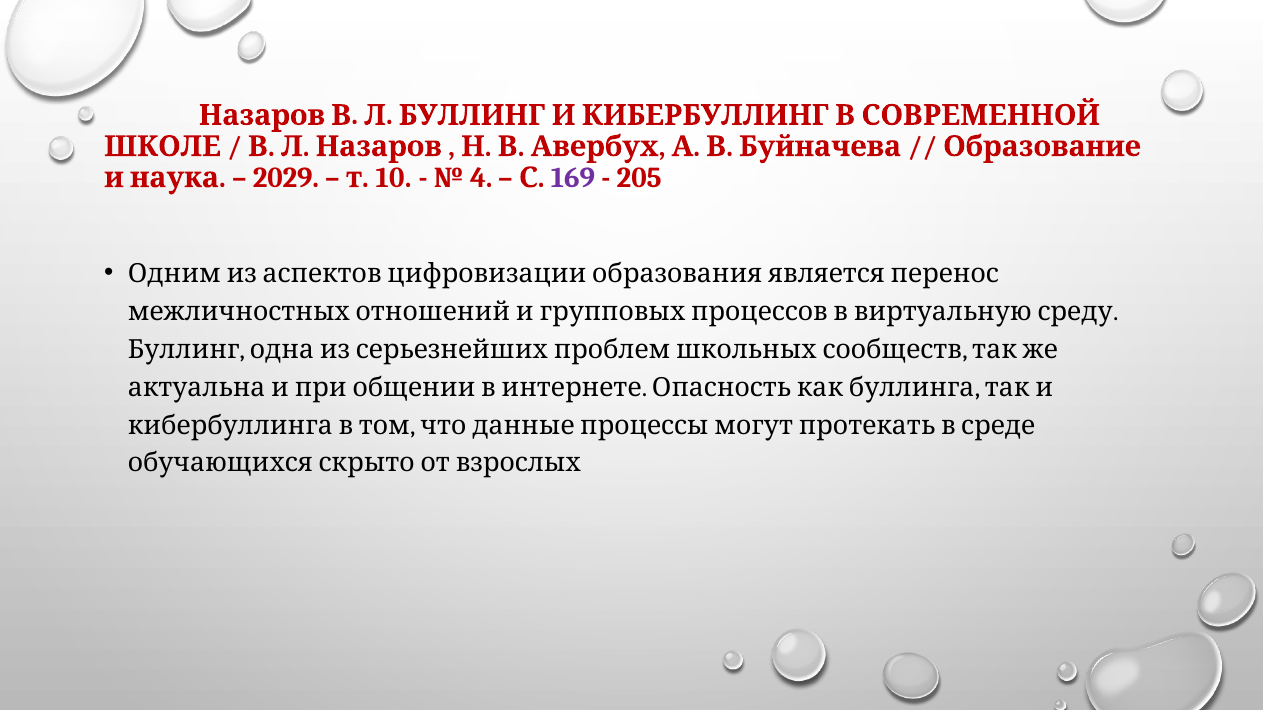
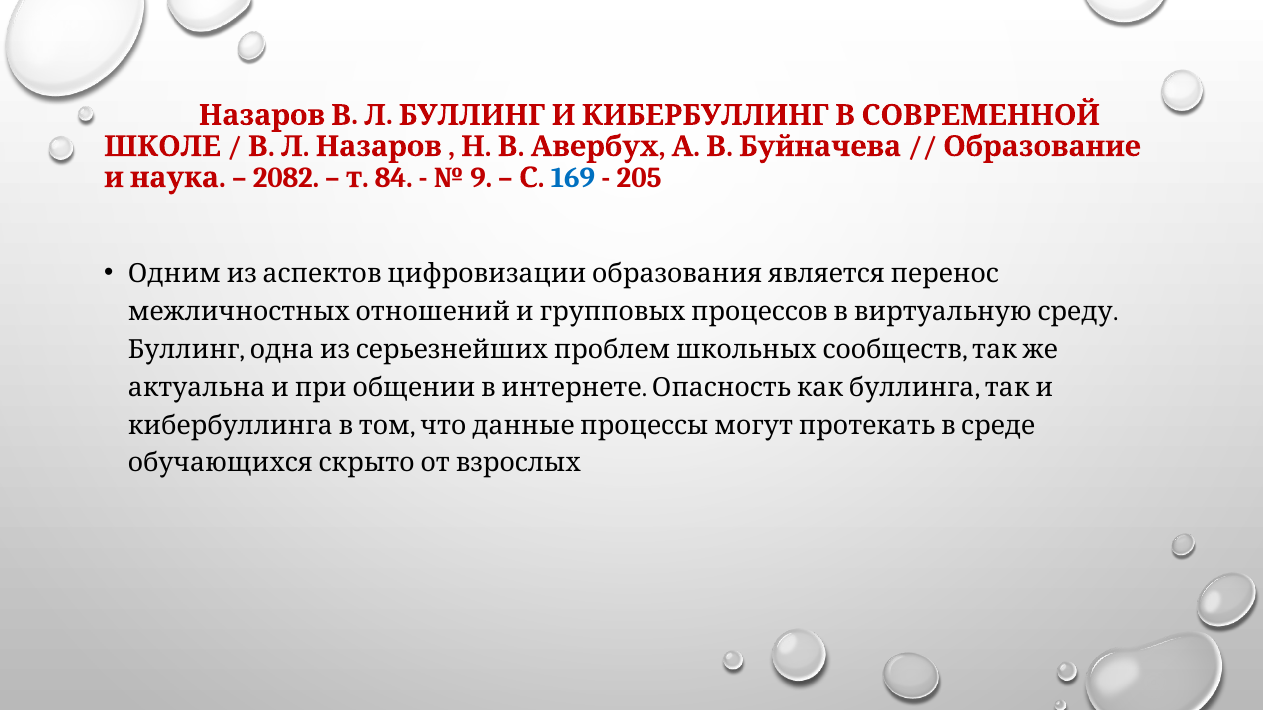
2029: 2029 -> 2082
10: 10 -> 84
4: 4 -> 9
169 colour: purple -> blue
